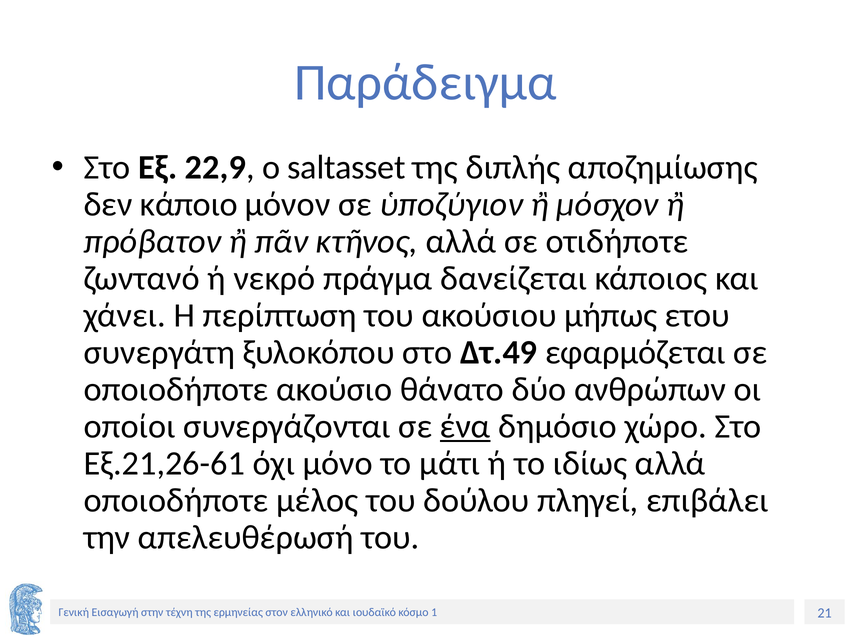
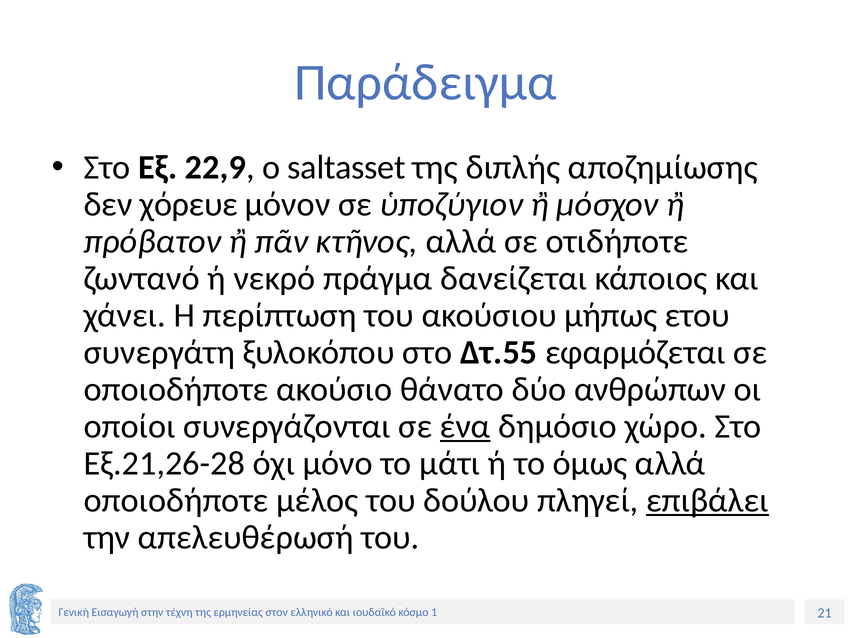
κάποιο: κάποιο -> χόρευε
Δτ.49: Δτ.49 -> Δτ.55
Εξ.21,26-61: Εξ.21,26-61 -> Εξ.21,26-28
ιδίως: ιδίως -> όμως
επιβάλει underline: none -> present
